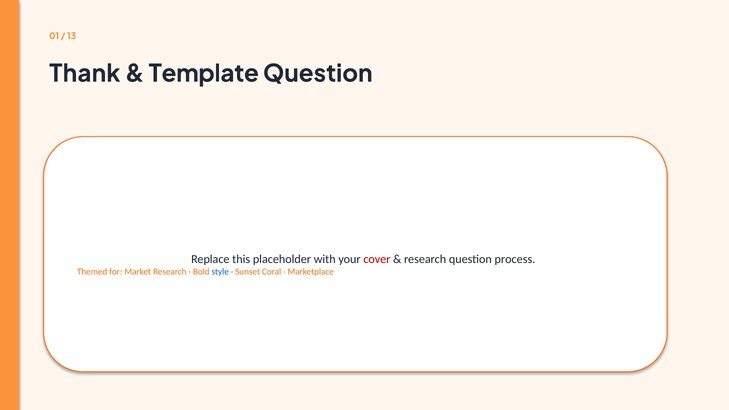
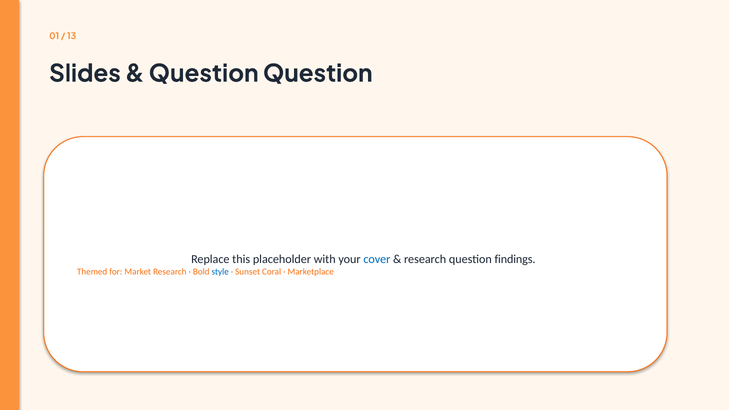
Thank: Thank -> Slides
Template at (204, 74): Template -> Question
cover colour: red -> blue
process: process -> findings
